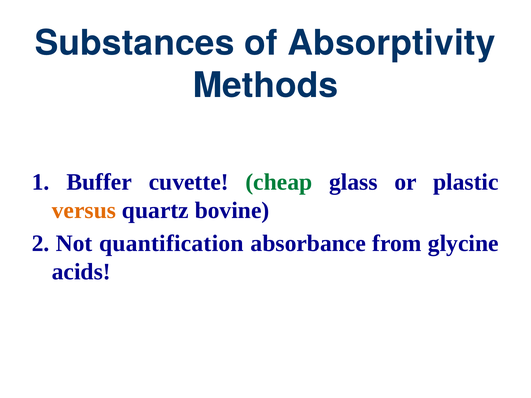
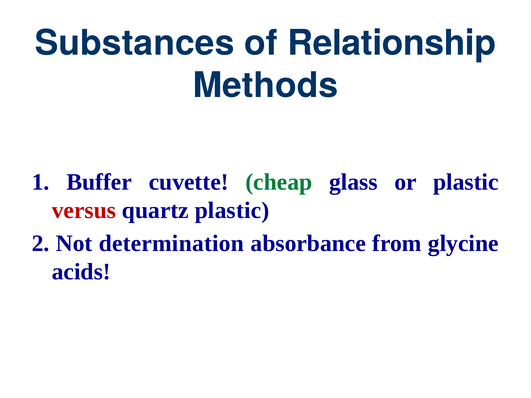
Absorptivity: Absorptivity -> Relationship
versus colour: orange -> red
quartz bovine: bovine -> plastic
quantification: quantification -> determination
